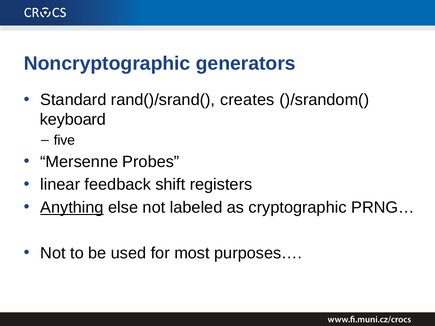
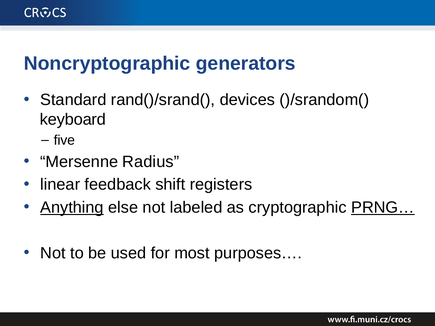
creates: creates -> devices
Probes: Probes -> Radius
PRNG… underline: none -> present
